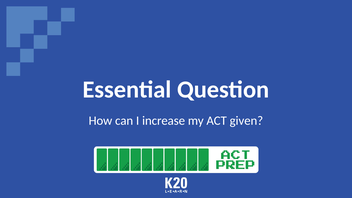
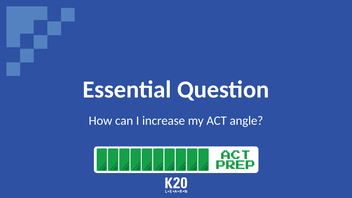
given: given -> angle
